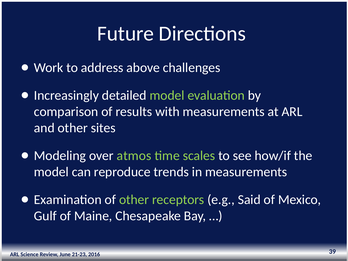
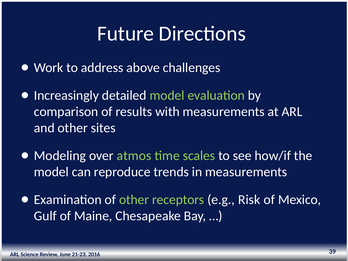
Said: Said -> Risk
